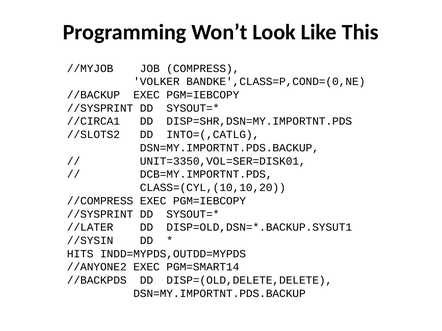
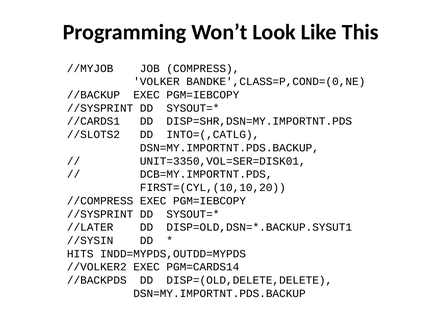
//CIRCA1: //CIRCA1 -> //CARDS1
CLASS=(CYL,(10,10,20: CLASS=(CYL,(10,10,20 -> FIRST=(CYL,(10,10,20
//ANYONE2: //ANYONE2 -> //VOLKER2
PGM=SMART14: PGM=SMART14 -> PGM=CARDS14
